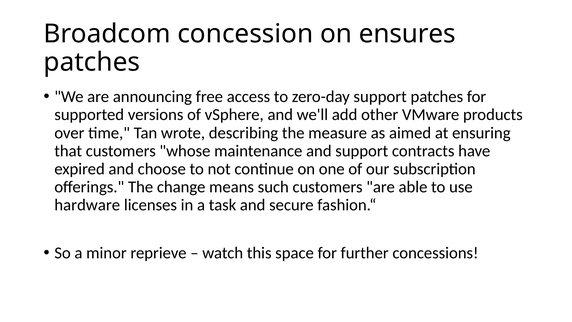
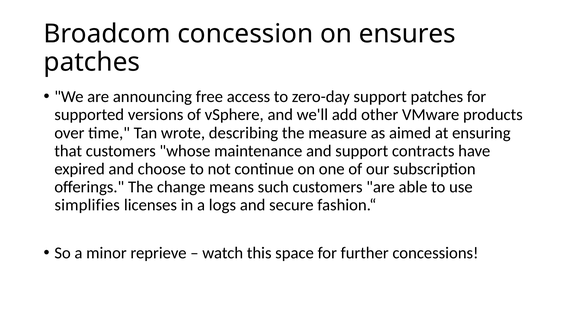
hardware: hardware -> simplifies
task: task -> logs
